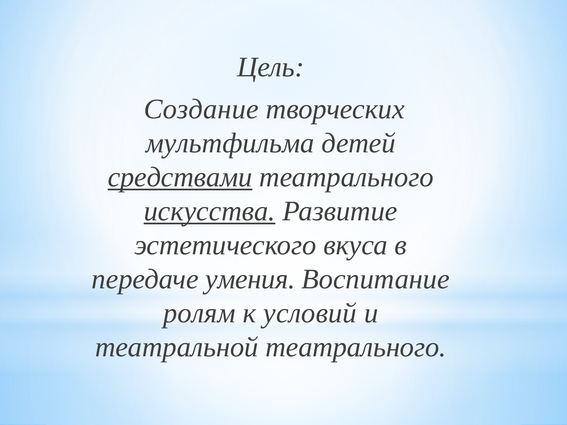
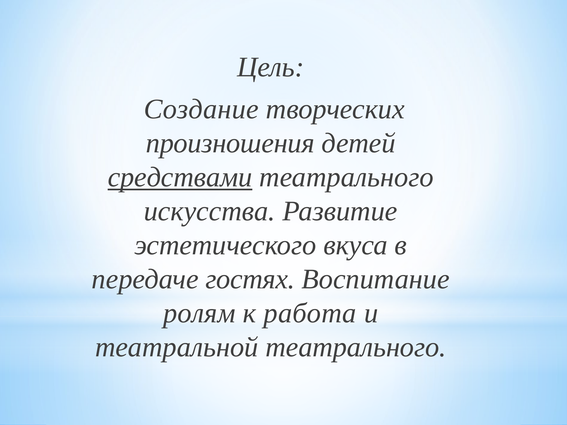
мультфильма: мультфильма -> произношения
искусства underline: present -> none
умения: умения -> гостях
условий: условий -> работа
